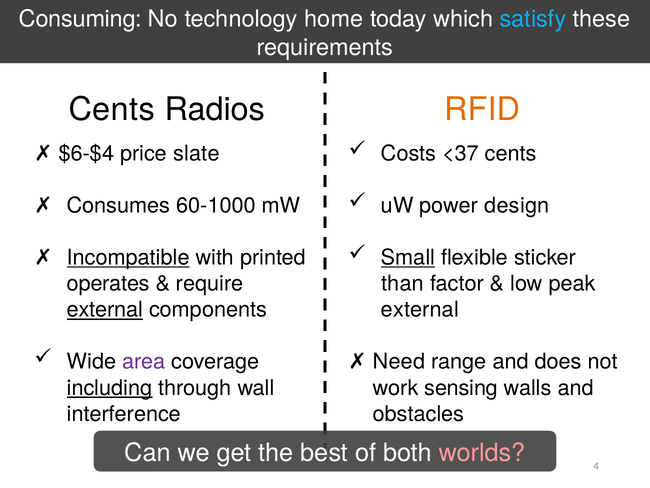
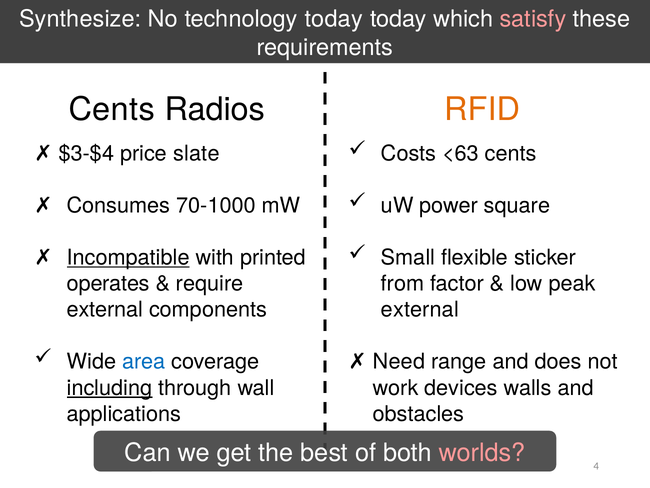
Consuming: Consuming -> Synthesize
technology home: home -> today
satisfy colour: light blue -> pink
<37: <37 -> <63
$6-$4: $6-$4 -> $3-$4
design: design -> square
60-1000: 60-1000 -> 70-1000
Small underline: present -> none
than: than -> from
external at (105, 309) underline: present -> none
area colour: purple -> blue
sensing: sensing -> devices
interference: interference -> applications
